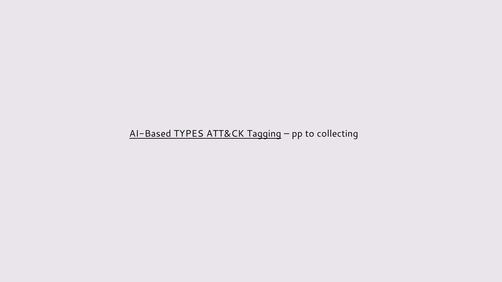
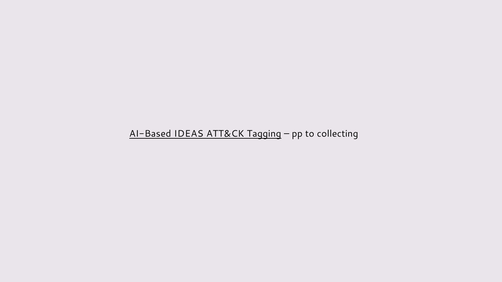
TYPES: TYPES -> IDEAS
